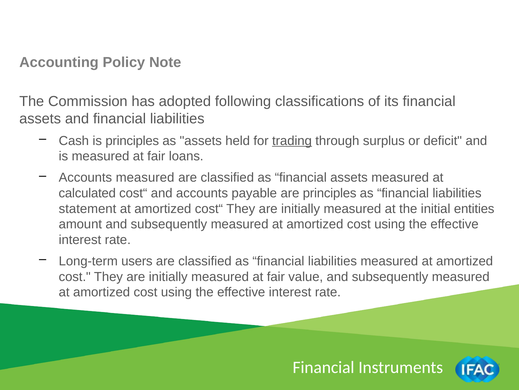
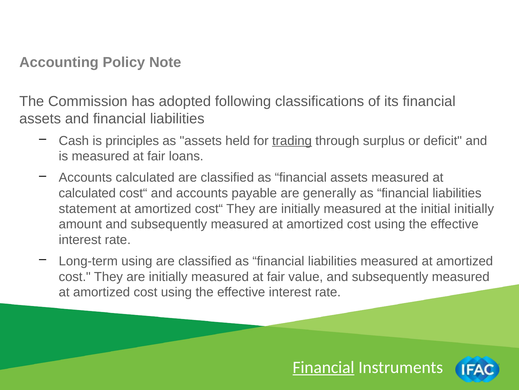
Accounts measured: measured -> calculated
are principles: principles -> generally
initial entities: entities -> initially
Long-term users: users -> using
Financial at (324, 367) underline: none -> present
